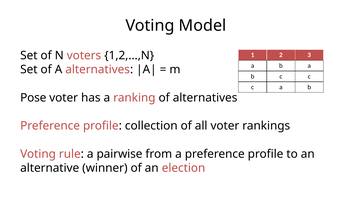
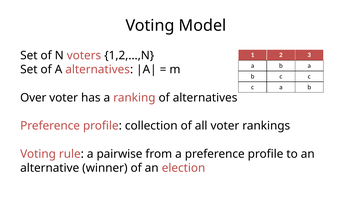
Pose: Pose -> Over
